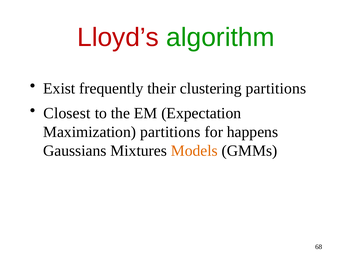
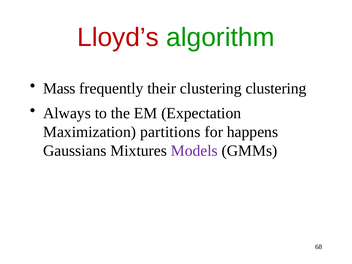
Exist: Exist -> Mass
clustering partitions: partitions -> clustering
Closest: Closest -> Always
Models colour: orange -> purple
